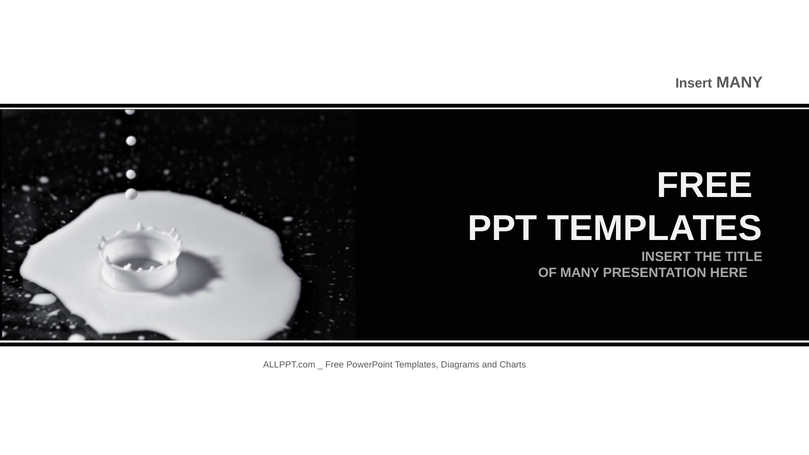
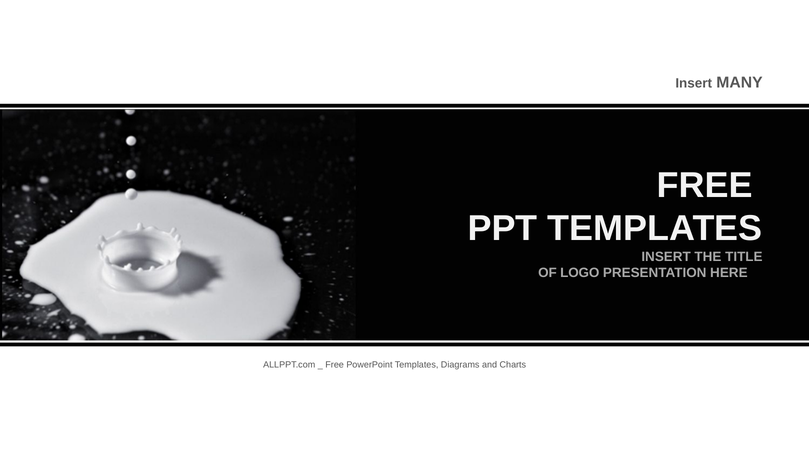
OF MANY: MANY -> LOGO
